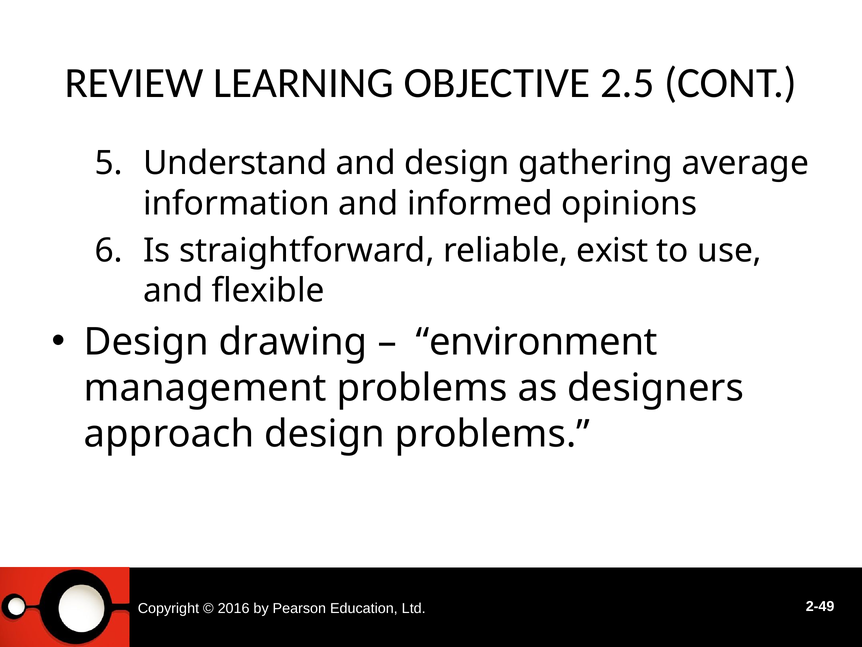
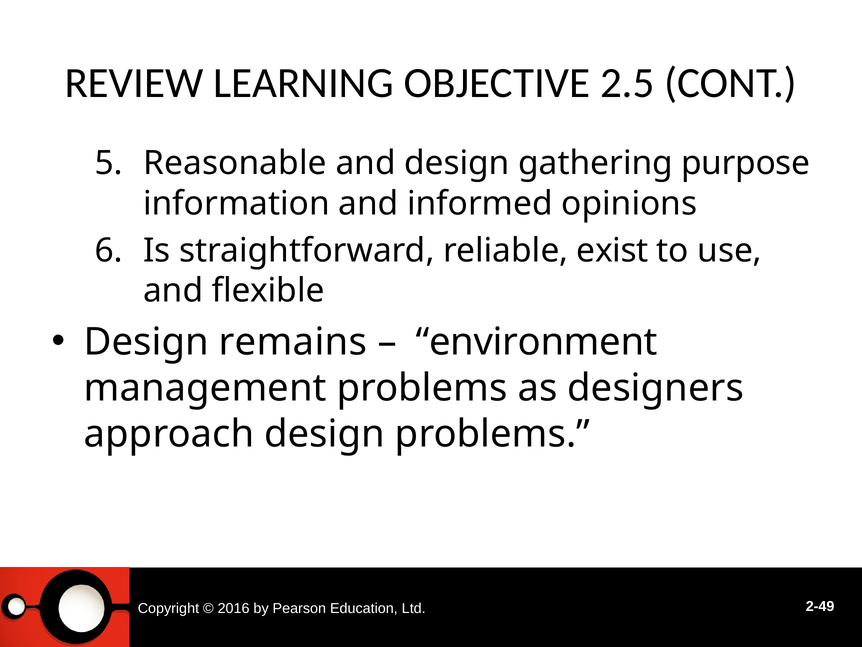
Understand: Understand -> Reasonable
average: average -> purpose
drawing: drawing -> remains
